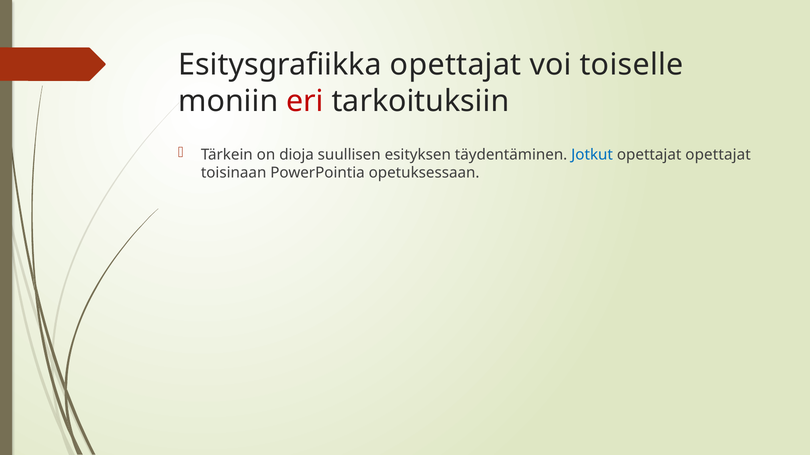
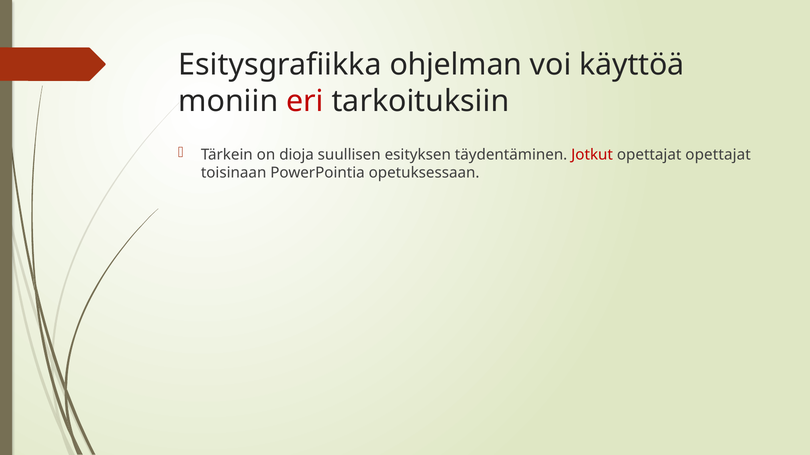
Esitysgrafiikka opettajat: opettajat -> ohjelman
toiselle: toiselle -> käyttöä
Jotkut colour: blue -> red
